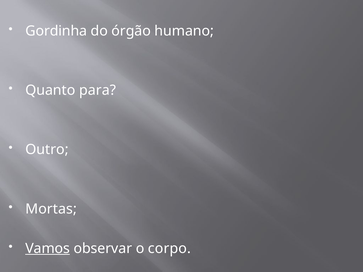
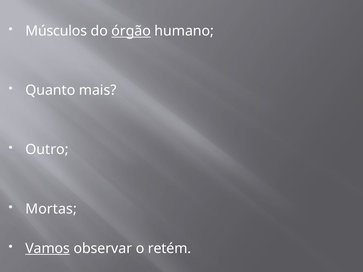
Gordinha: Gordinha -> Músculos
órgão underline: none -> present
para: para -> mais
corpo: corpo -> retém
